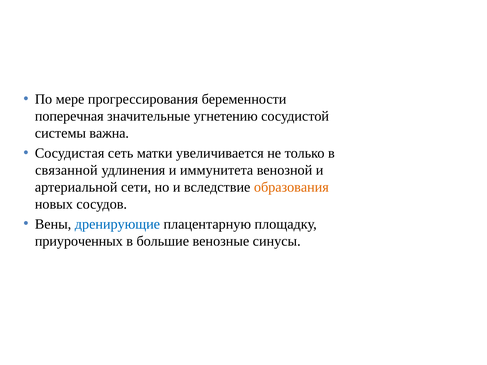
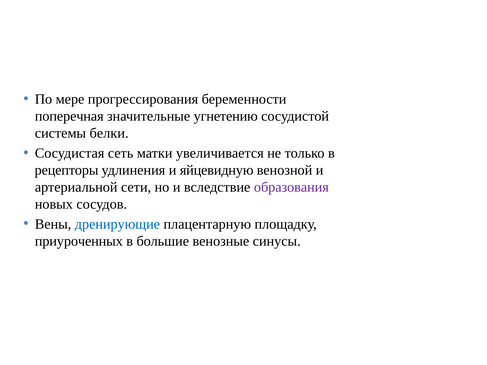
важна: важна -> белки
связанной: связанной -> рецепторы
иммунитета: иммунитета -> яйцевидную
образования colour: orange -> purple
